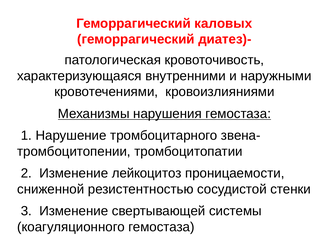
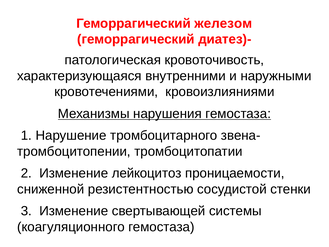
каловых: каловых -> железом
